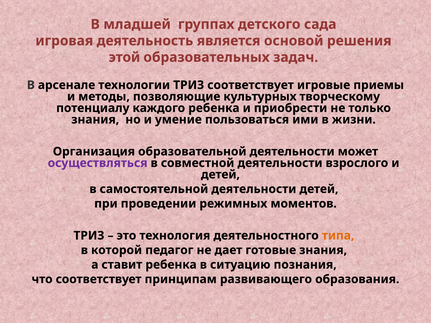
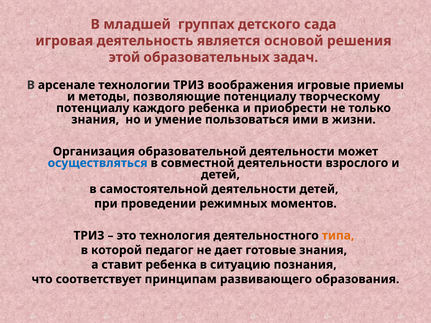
ТРИЗ соответствует: соответствует -> воображения
позволяющие культурных: культурных -> потенциалу
осуществляться colour: purple -> blue
